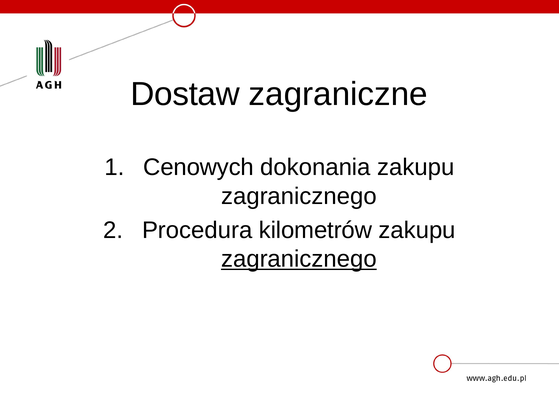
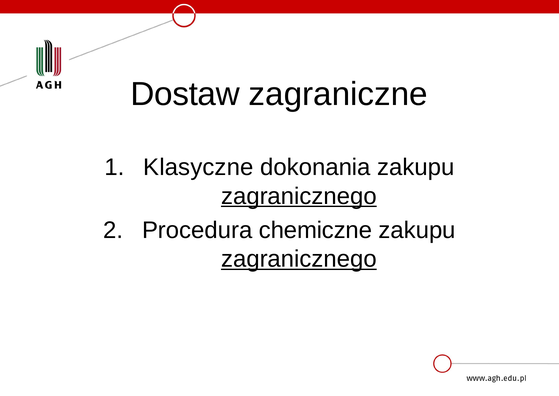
Cenowych: Cenowych -> Klasyczne
zagranicznego at (299, 196) underline: none -> present
kilometrów: kilometrów -> chemiczne
